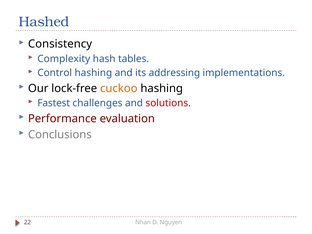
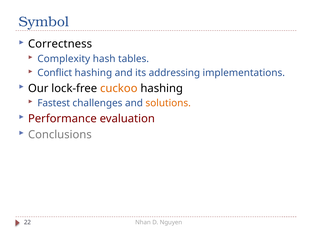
Hashed: Hashed -> Symbol
Consistency: Consistency -> Correctness
Control: Control -> Conflict
solutions colour: red -> orange
